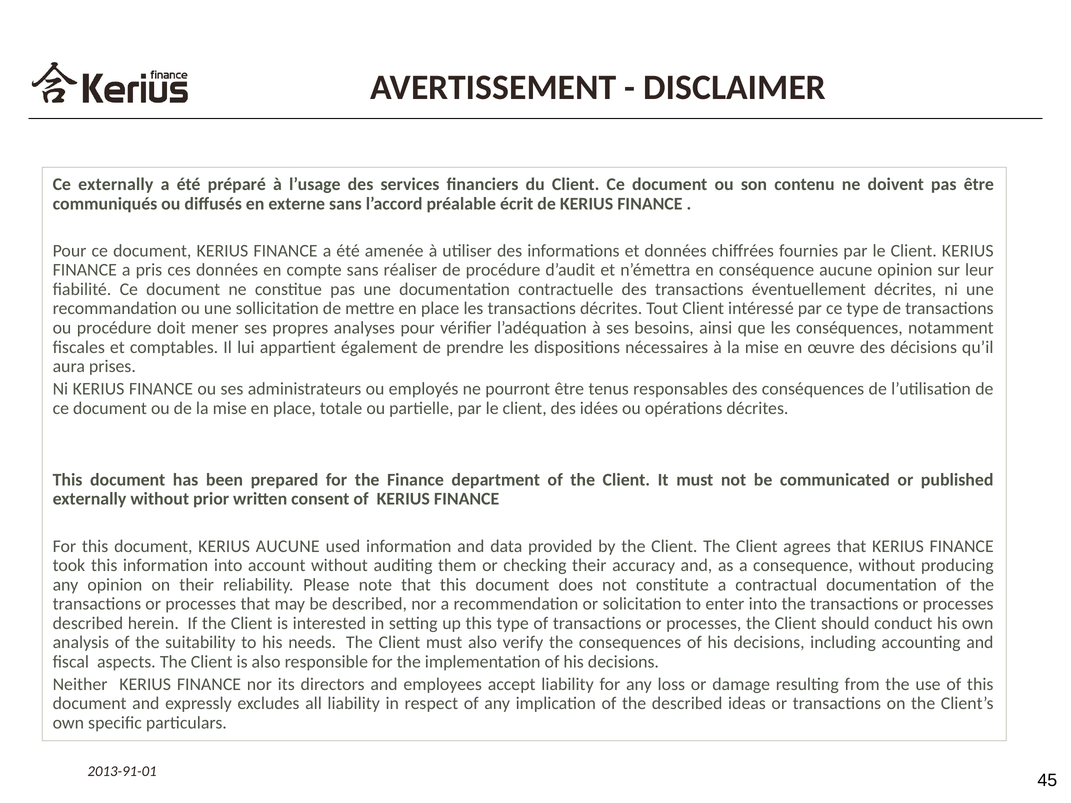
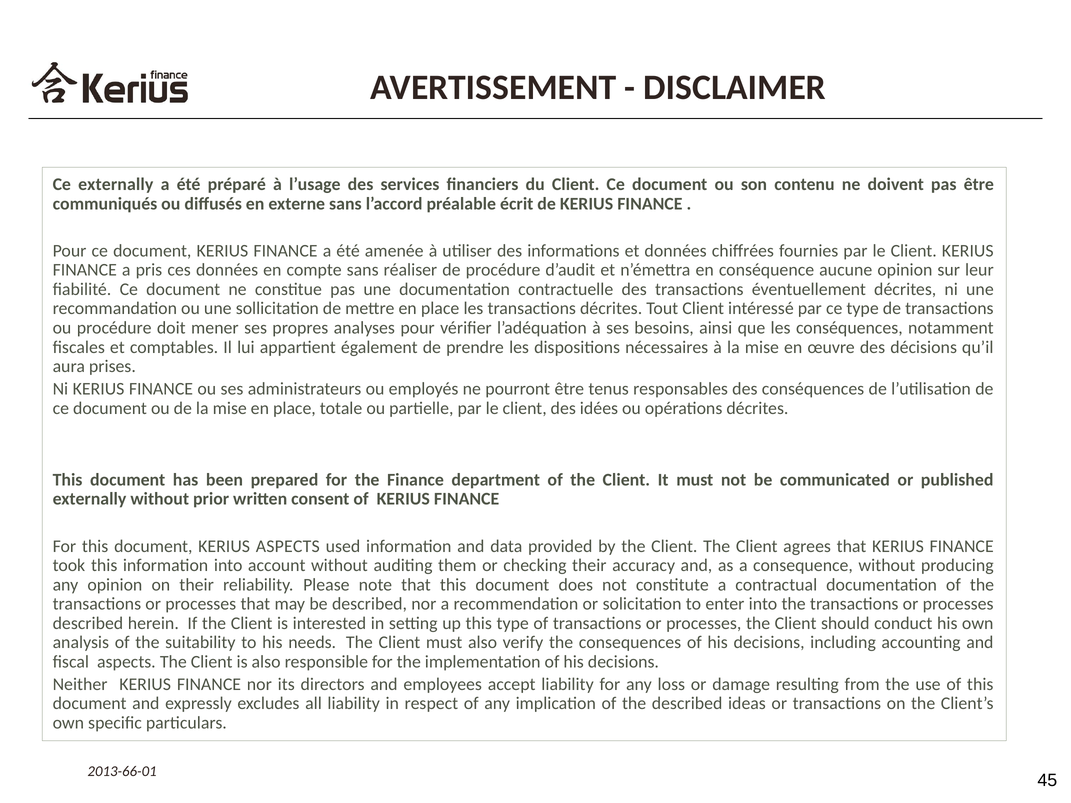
KERIUS AUCUNE: AUCUNE -> ASPECTS
2013-91-01: 2013-91-01 -> 2013-66-01
